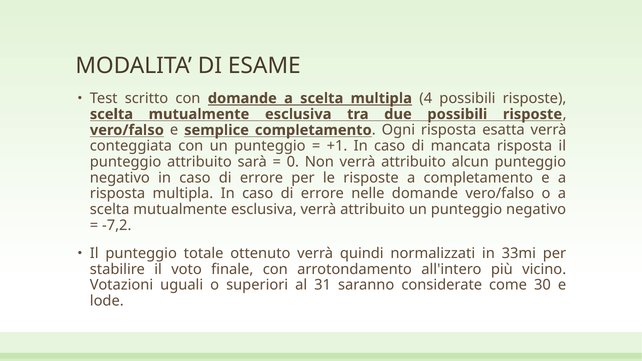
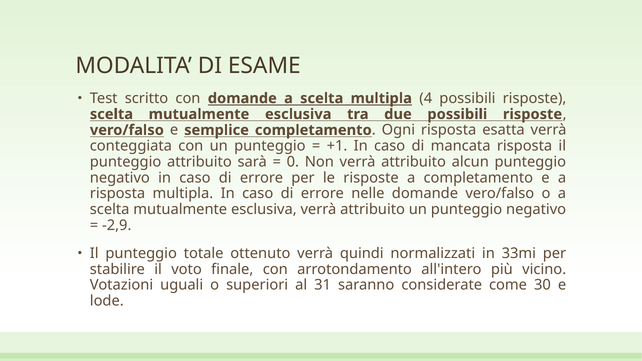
-7,2: -7,2 -> -2,9
